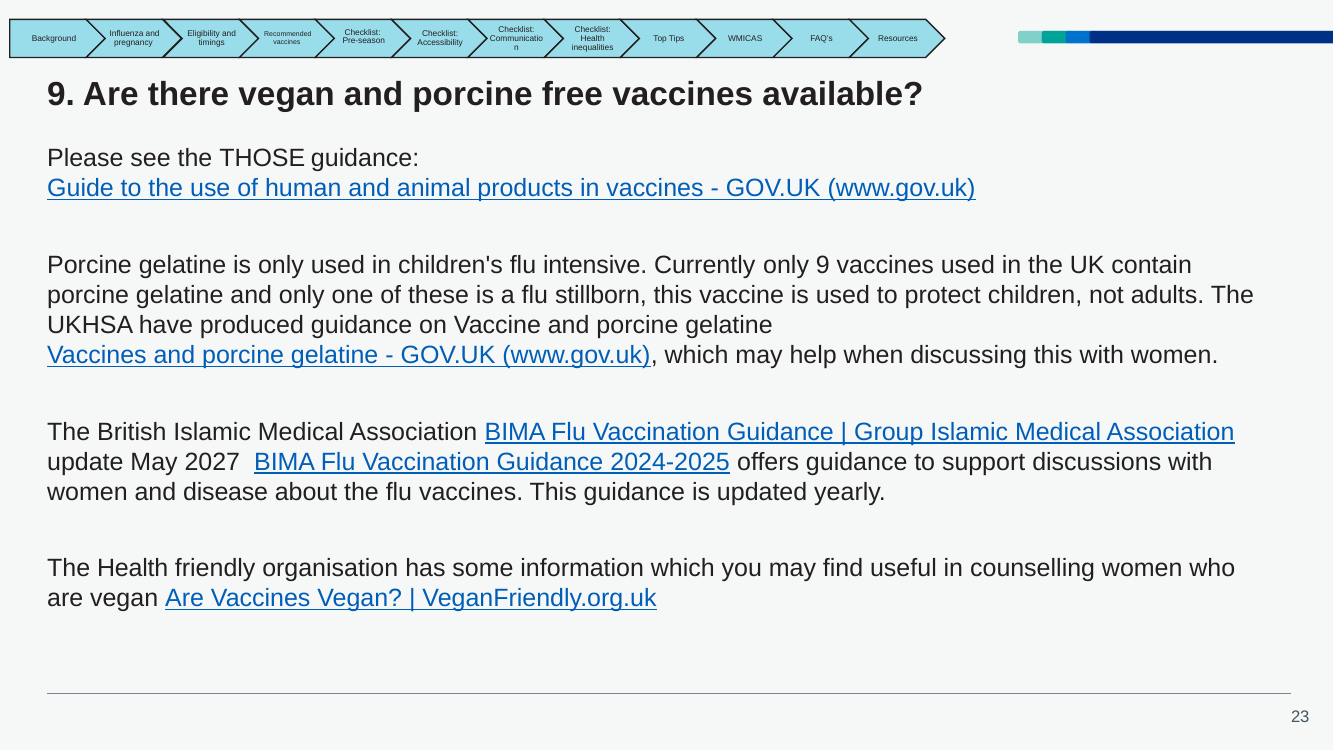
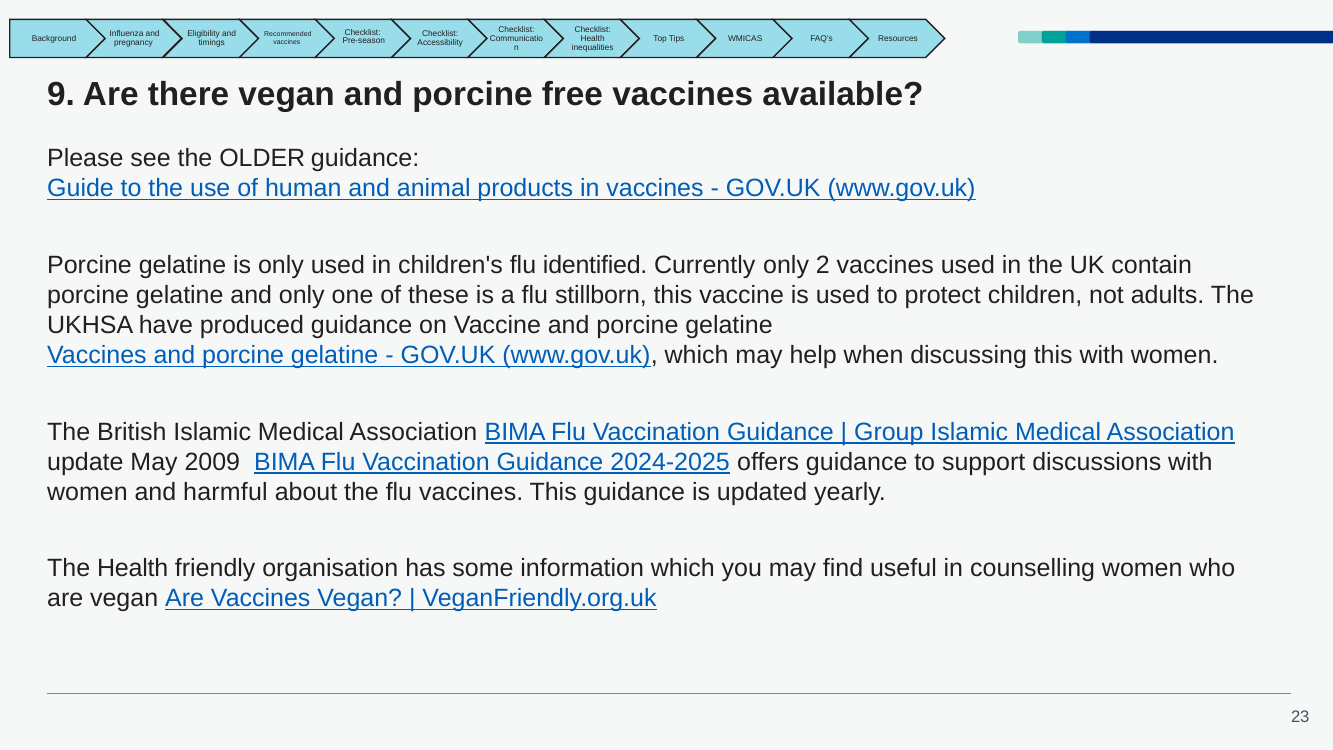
THOSE: THOSE -> OLDER
intensive: intensive -> identified
only 9: 9 -> 2
2027: 2027 -> 2009
disease: disease -> harmful
